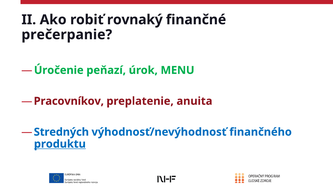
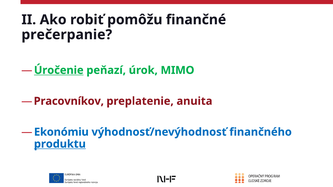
rovnaký: rovnaký -> pomôžu
Úročenie underline: none -> present
MENU: MENU -> MIMO
Stredných: Stredných -> Ekonómiu
